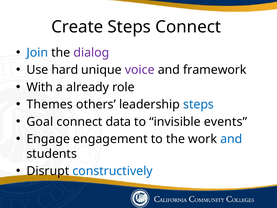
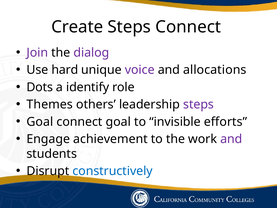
Join colour: blue -> purple
framework: framework -> allocations
With: With -> Dots
already: already -> identify
steps at (198, 104) colour: blue -> purple
connect data: data -> goal
events: events -> efforts
engagement: engagement -> achievement
and at (231, 139) colour: blue -> purple
